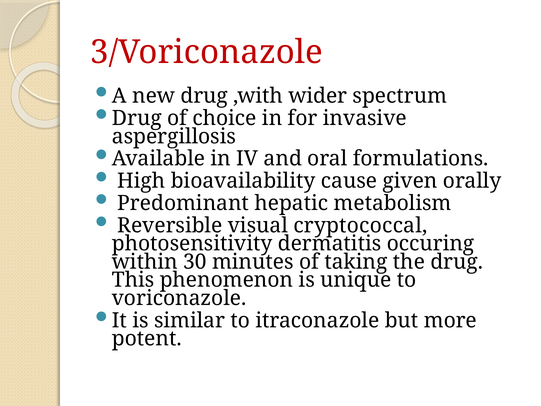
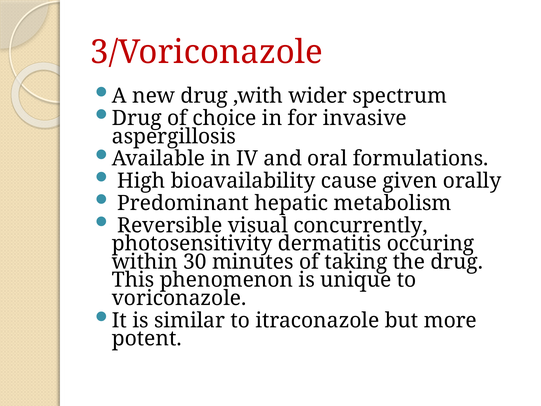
cryptococcal: cryptococcal -> concurrently
